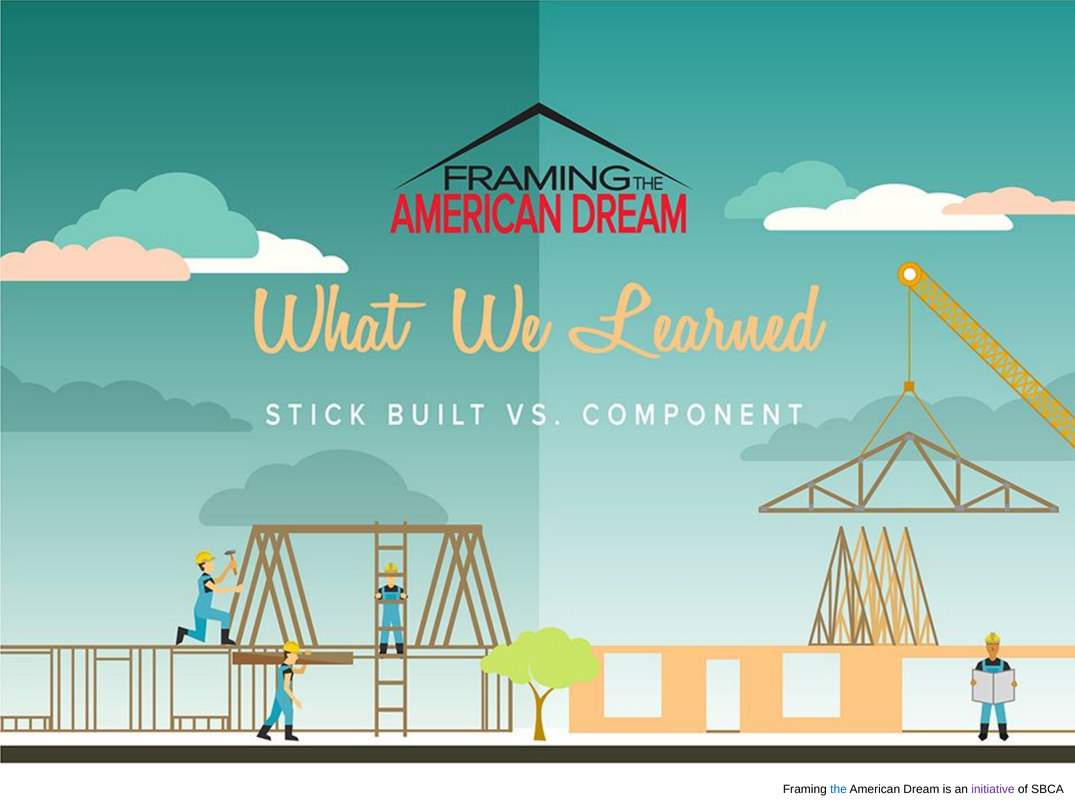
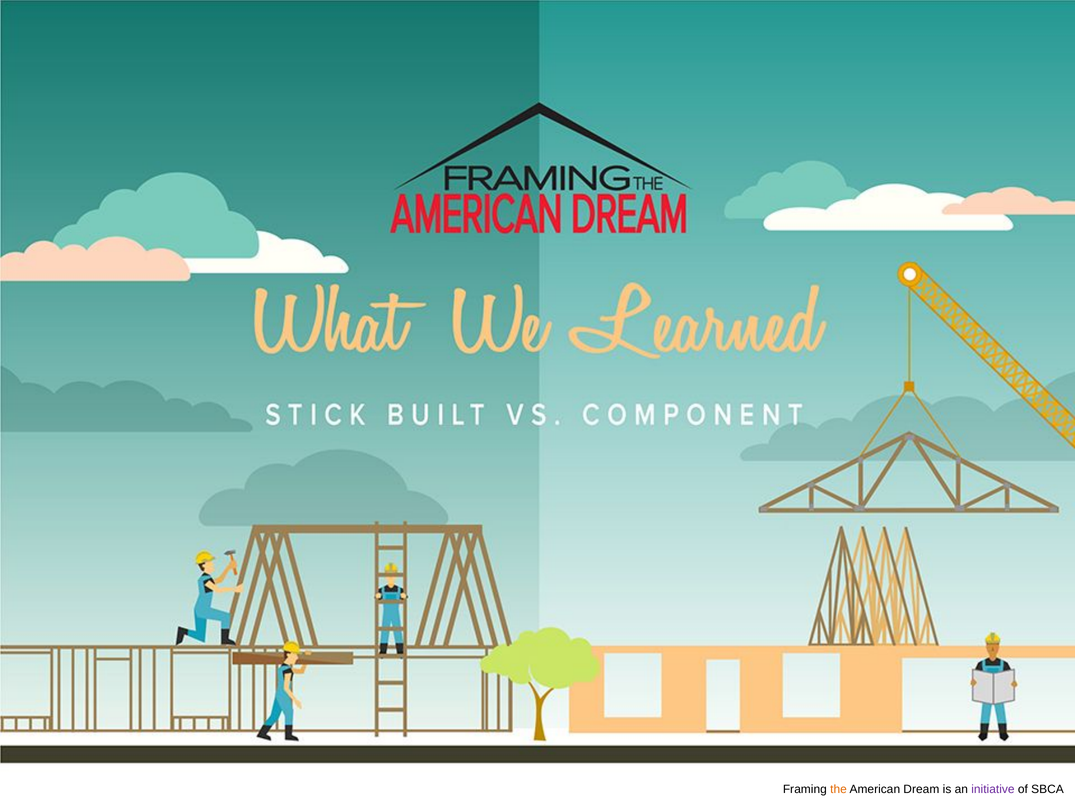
the colour: blue -> orange
